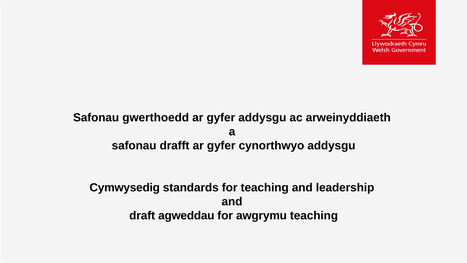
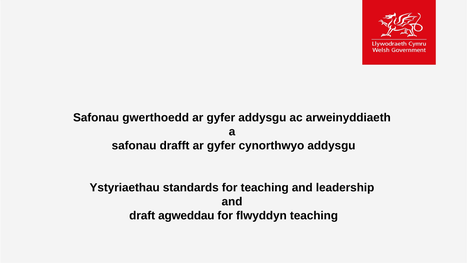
Cymwysedig: Cymwysedig -> Ystyriaethau
awgrymu: awgrymu -> flwyddyn
